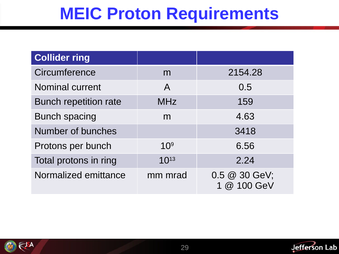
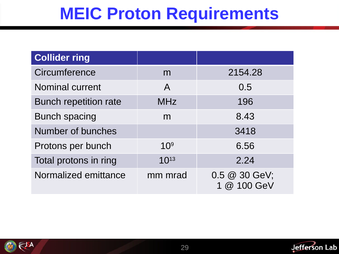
159: 159 -> 196
4.63: 4.63 -> 8.43
